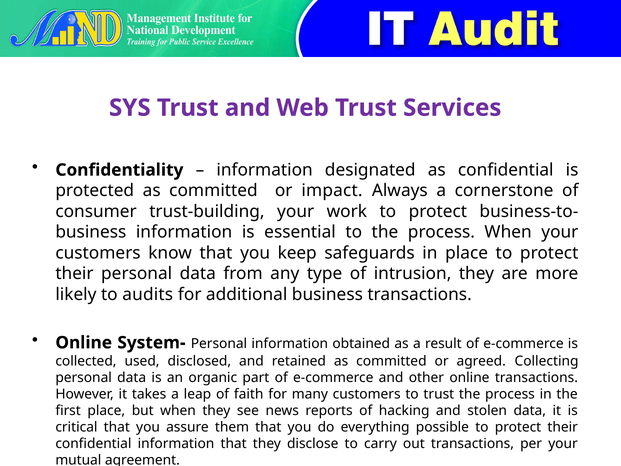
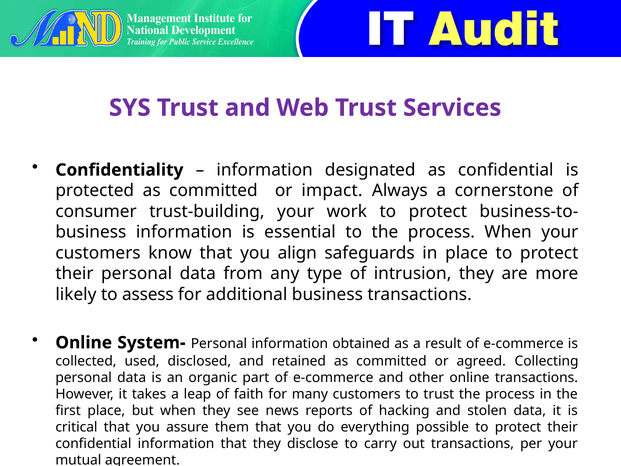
keep: keep -> align
audits: audits -> assess
